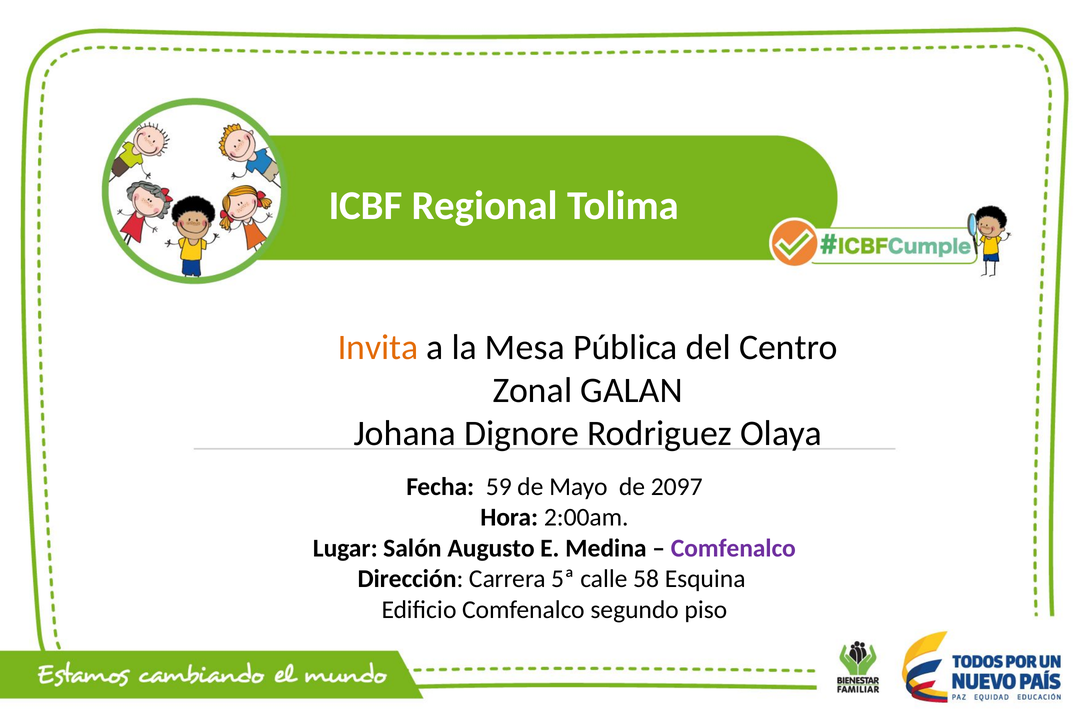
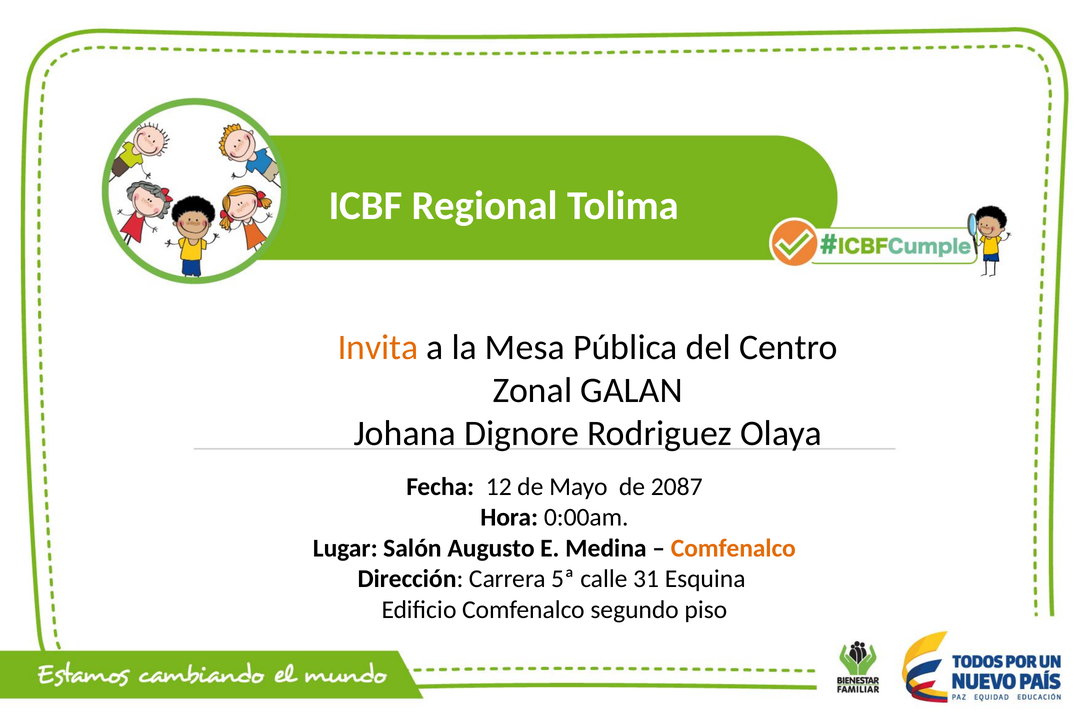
59: 59 -> 12
2097: 2097 -> 2087
2:00am: 2:00am -> 0:00am
Comfenalco at (733, 548) colour: purple -> orange
58: 58 -> 31
